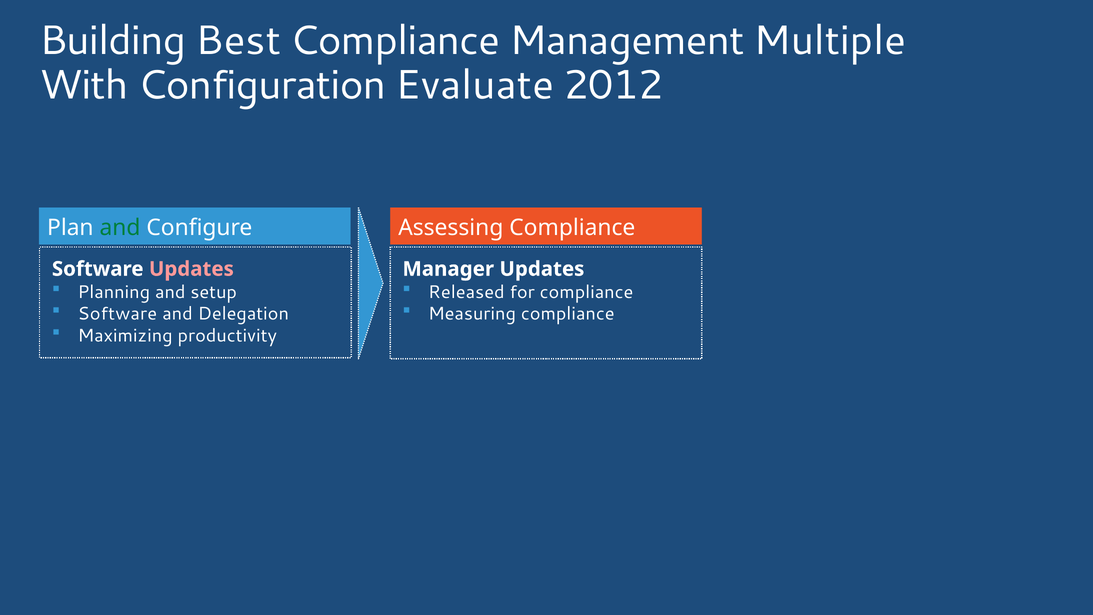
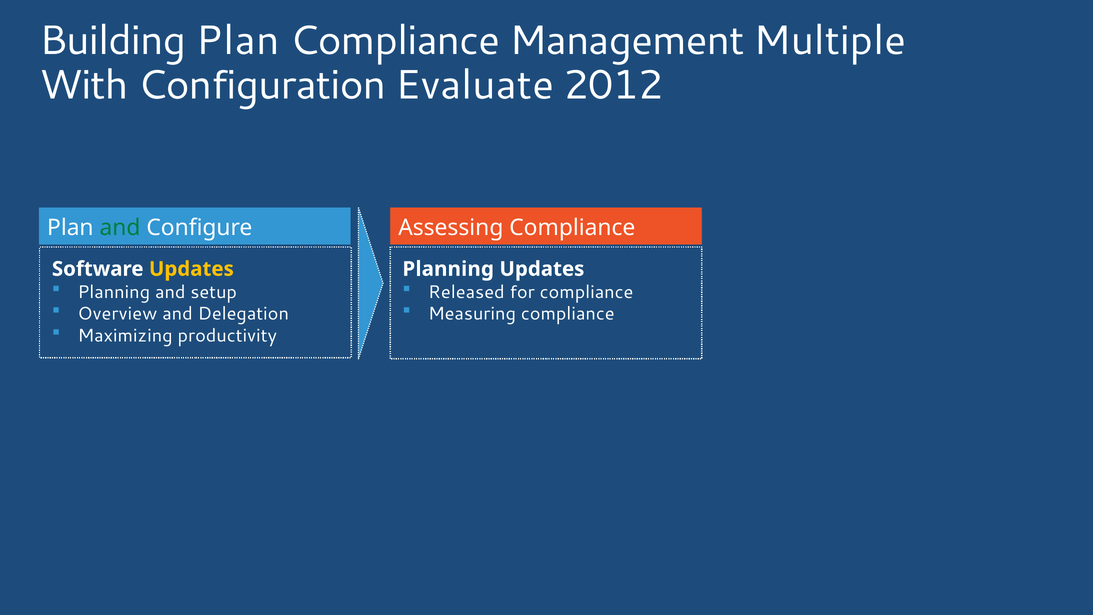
Building Best: Best -> Plan
Updates at (191, 269) colour: pink -> yellow
Manager at (448, 269): Manager -> Planning
Software at (117, 314): Software -> Overview
